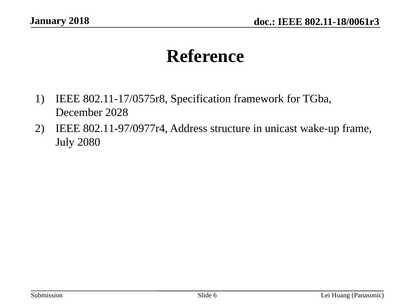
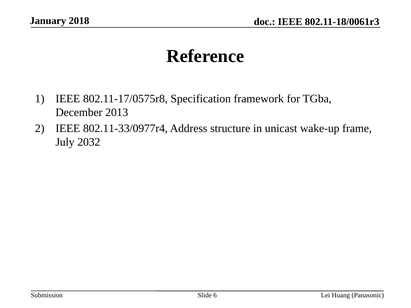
2028: 2028 -> 2013
802.11-97/0977r4: 802.11-97/0977r4 -> 802.11-33/0977r4
2080: 2080 -> 2032
